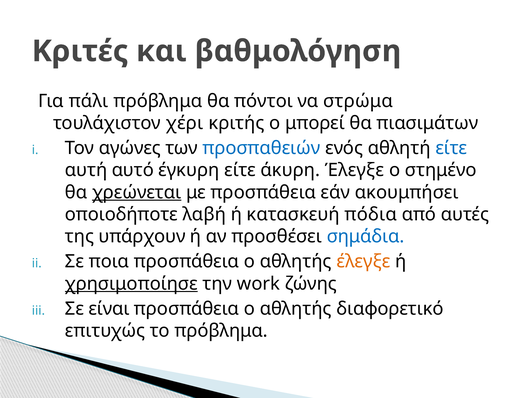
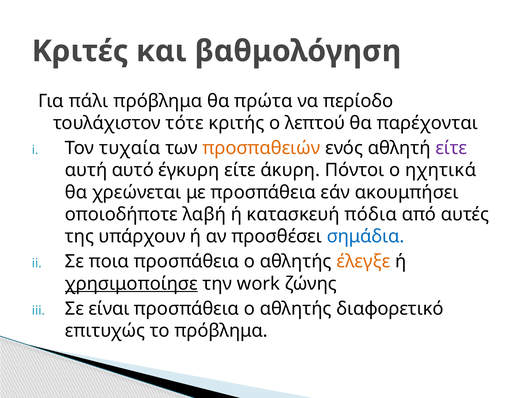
πόντοι: πόντοι -> πρώτα
στρώμα: στρώμα -> περίοδο
χέρι: χέρι -> τότε
μπορεί: μπορεί -> λεπτού
πιασιμάτων: πιασιμάτων -> παρέχονται
αγώνες: αγώνες -> τυχαία
προσπαθειών colour: blue -> orange
είτε at (451, 148) colour: blue -> purple
άκυρη Έλεγξε: Έλεγξε -> Πόντοι
στημένο: στημένο -> ηχητικά
χρεώνεται underline: present -> none
